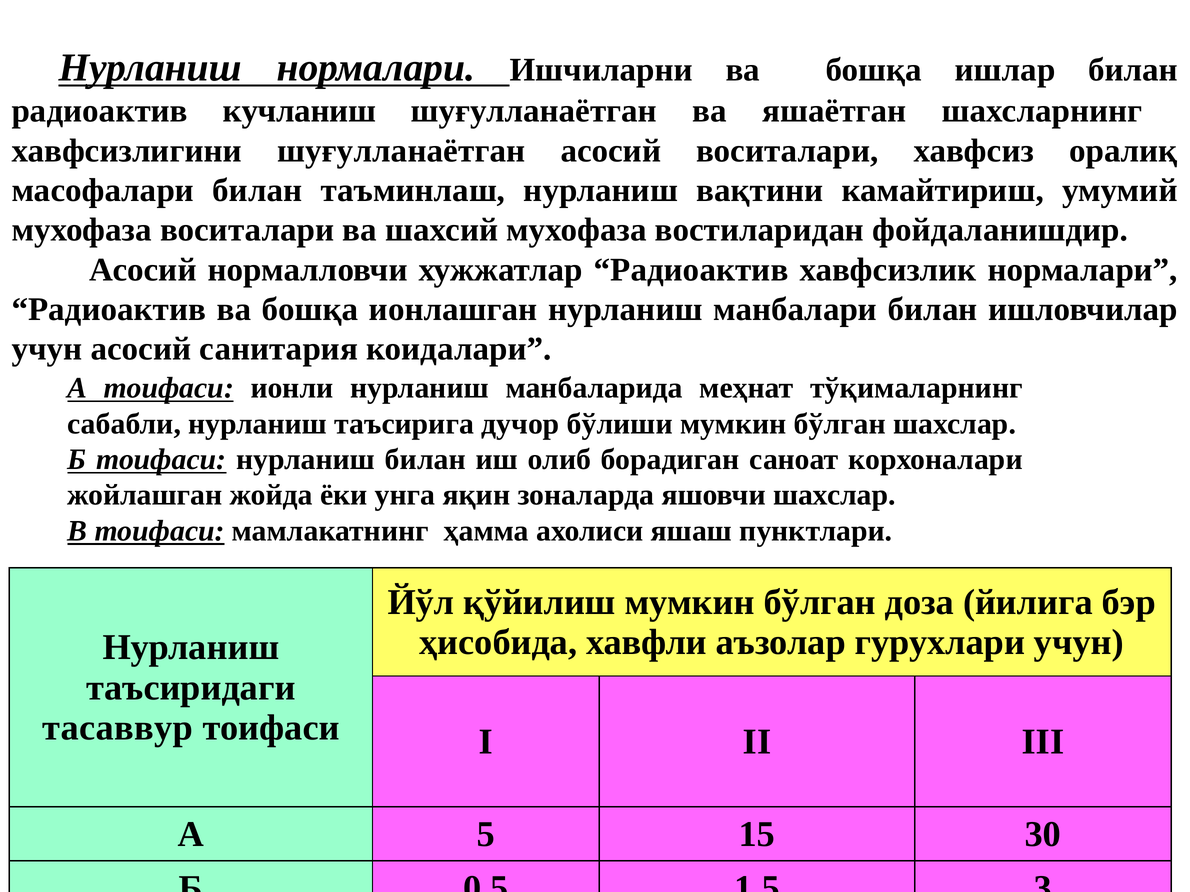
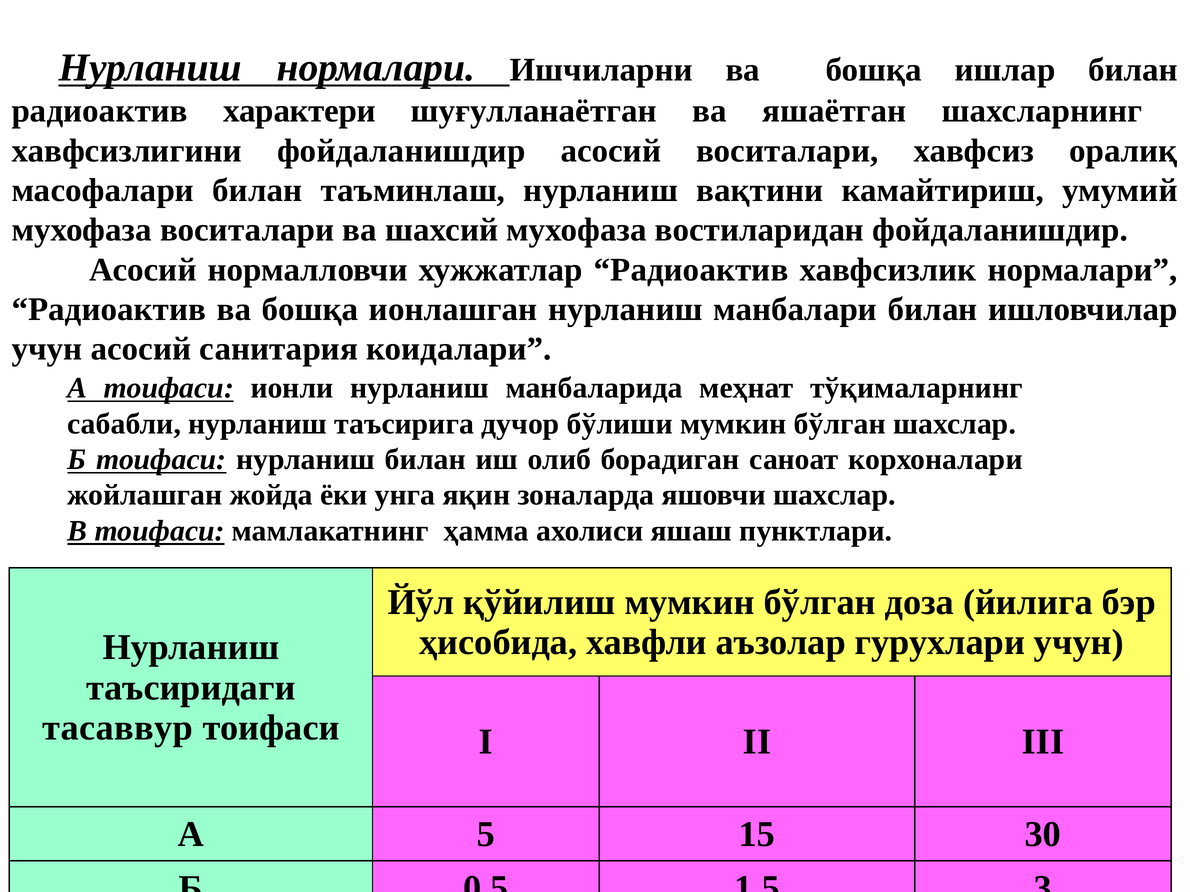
кучланиш: кучланиш -> характери
хавфсизлигини шуғулланаётган: шуғулланаётган -> фойдаланишдир
